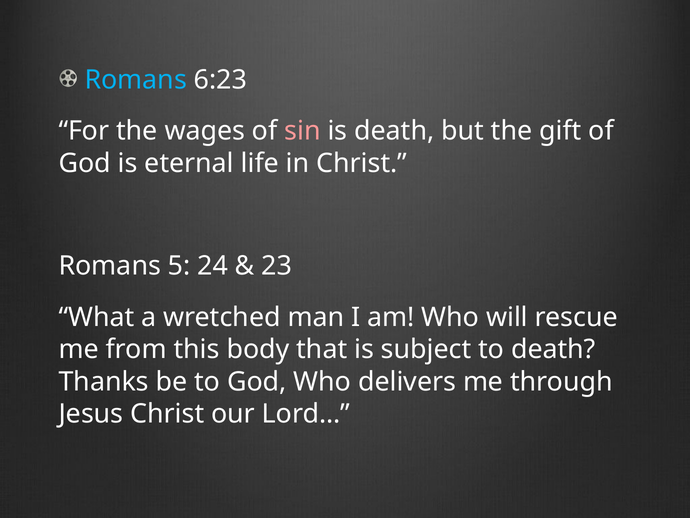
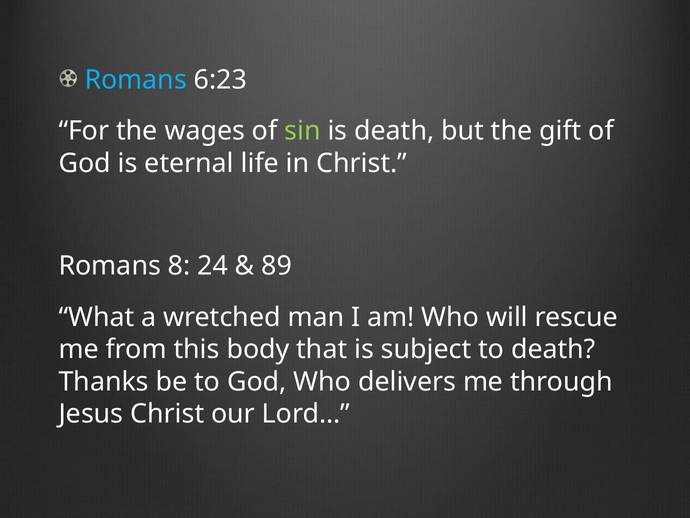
sin colour: pink -> light green
5: 5 -> 8
23: 23 -> 89
